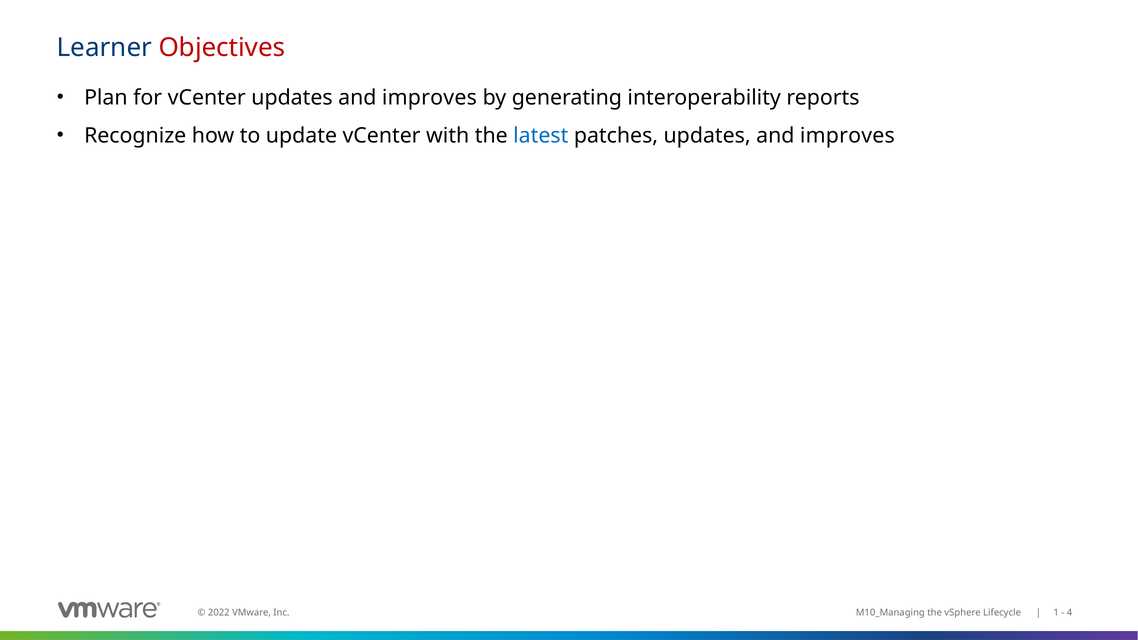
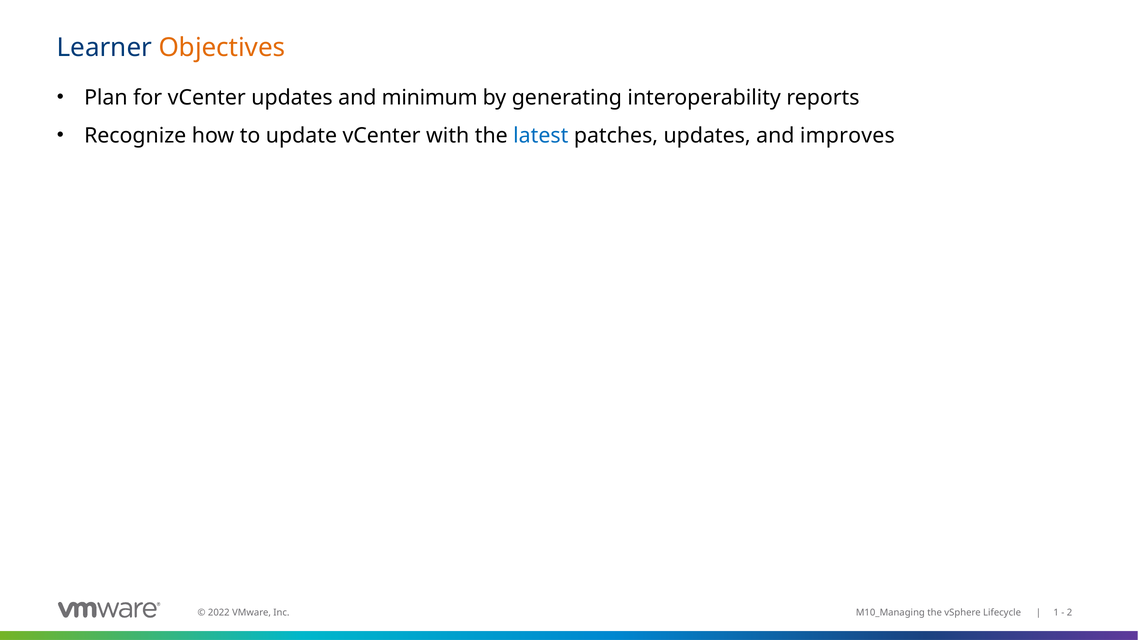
Objectives colour: red -> orange
vCenter updates and improves: improves -> minimum
4: 4 -> 2
